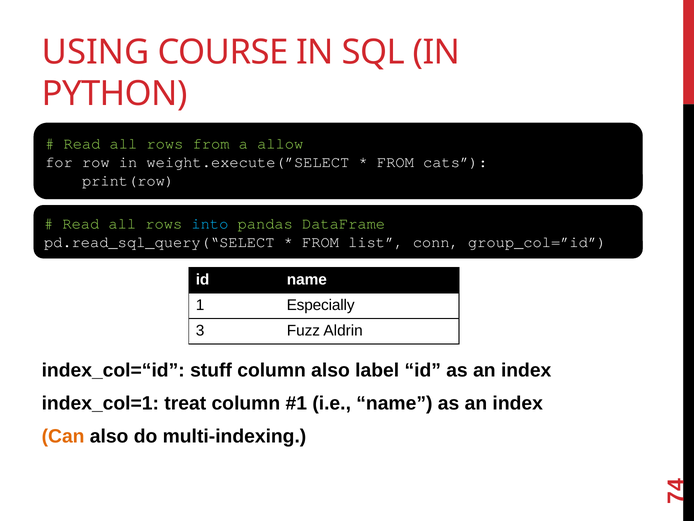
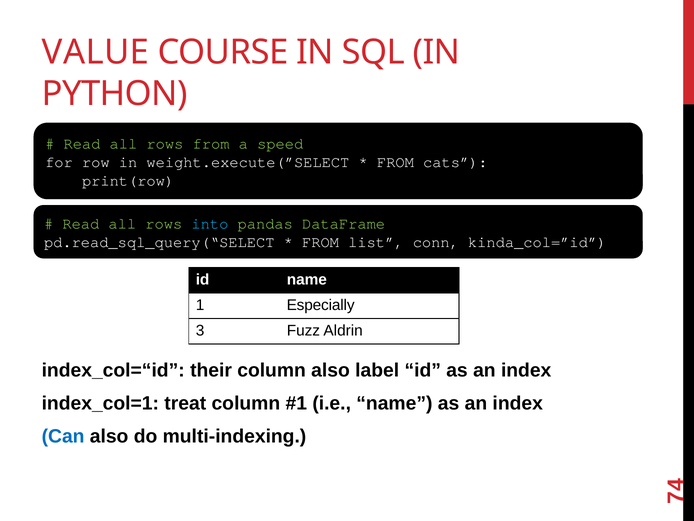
USING: USING -> VALUE
allow: allow -> speed
group_col=”id: group_col=”id -> kinda_col=”id
stuff: stuff -> their
Can colour: orange -> blue
